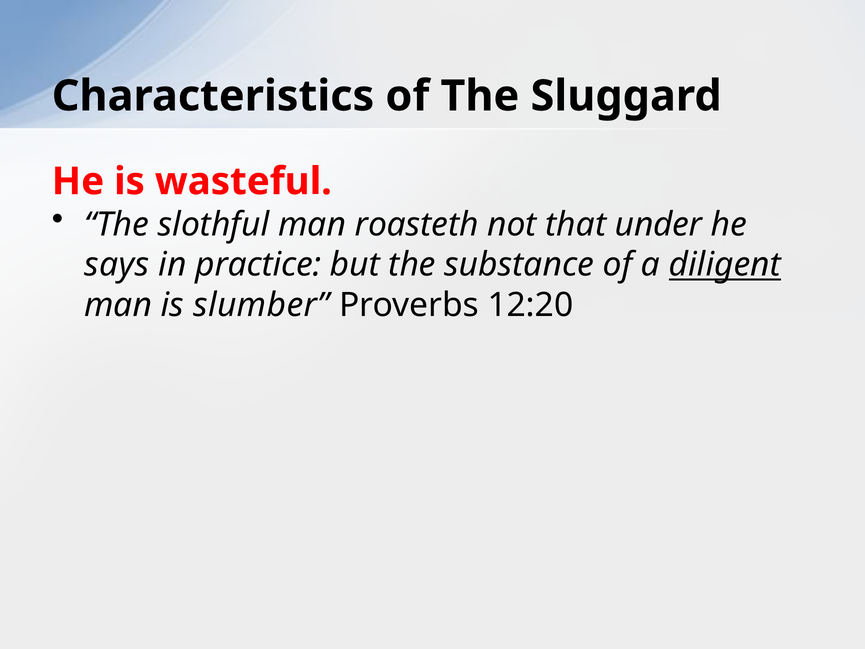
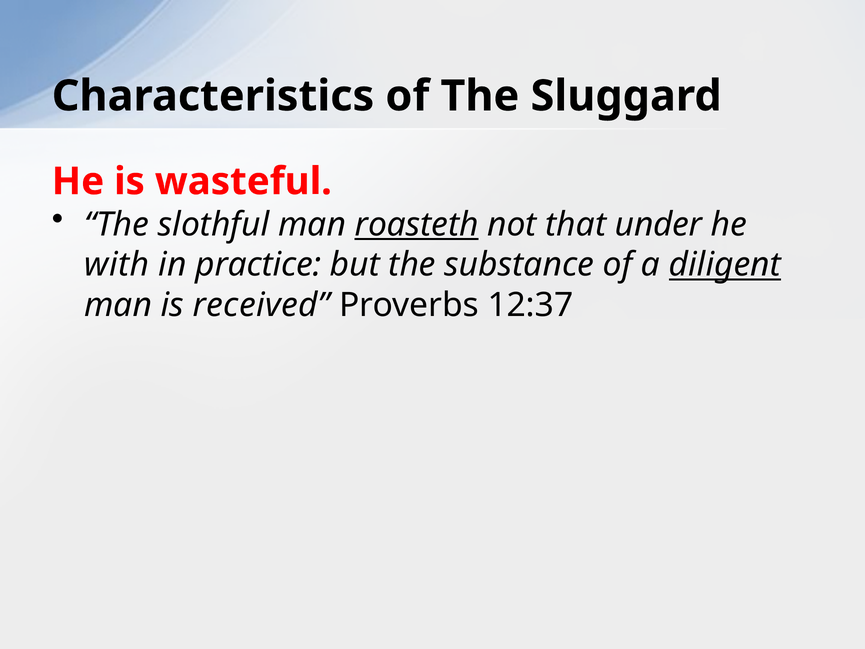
roasteth underline: none -> present
says: says -> with
slumber: slumber -> received
12:20: 12:20 -> 12:37
